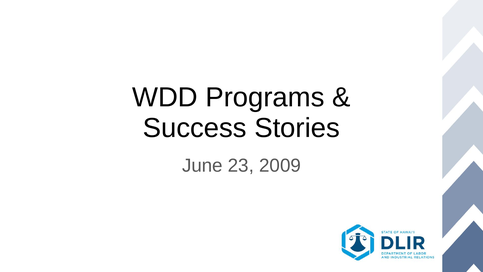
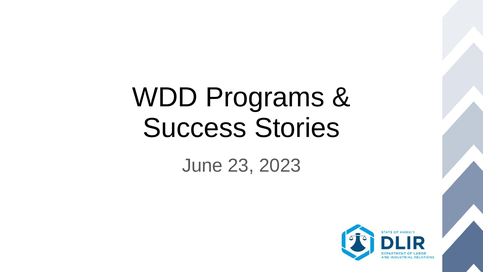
2009: 2009 -> 2023
